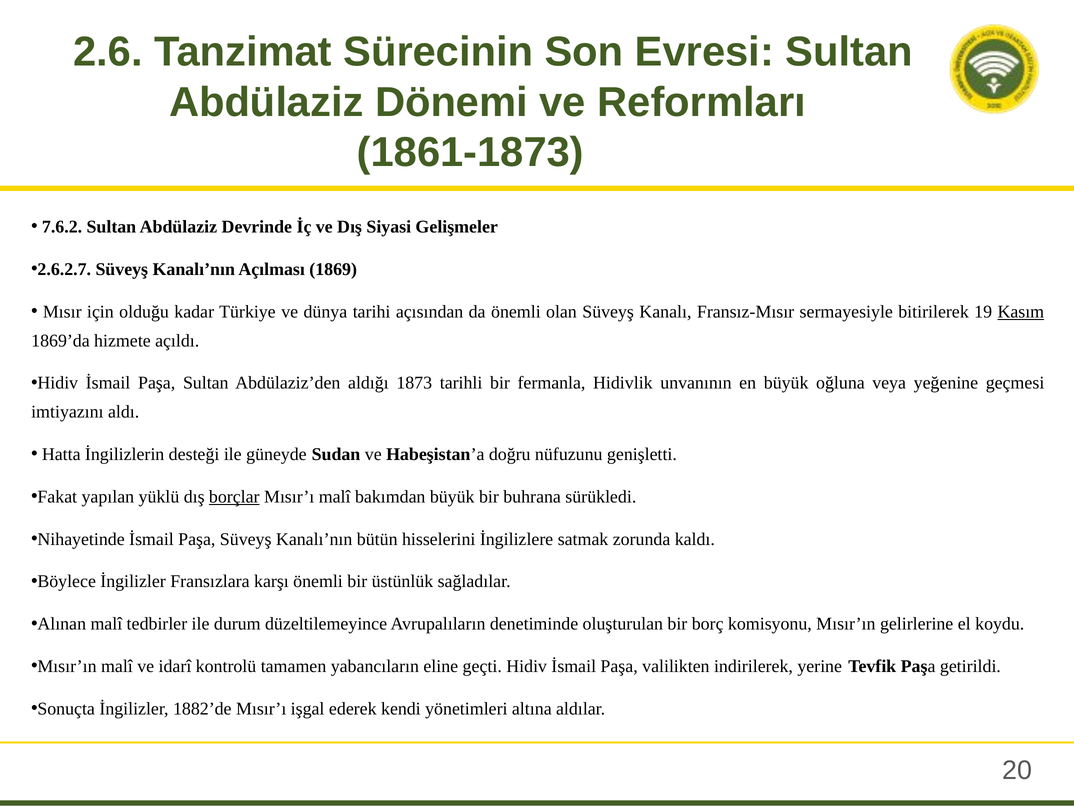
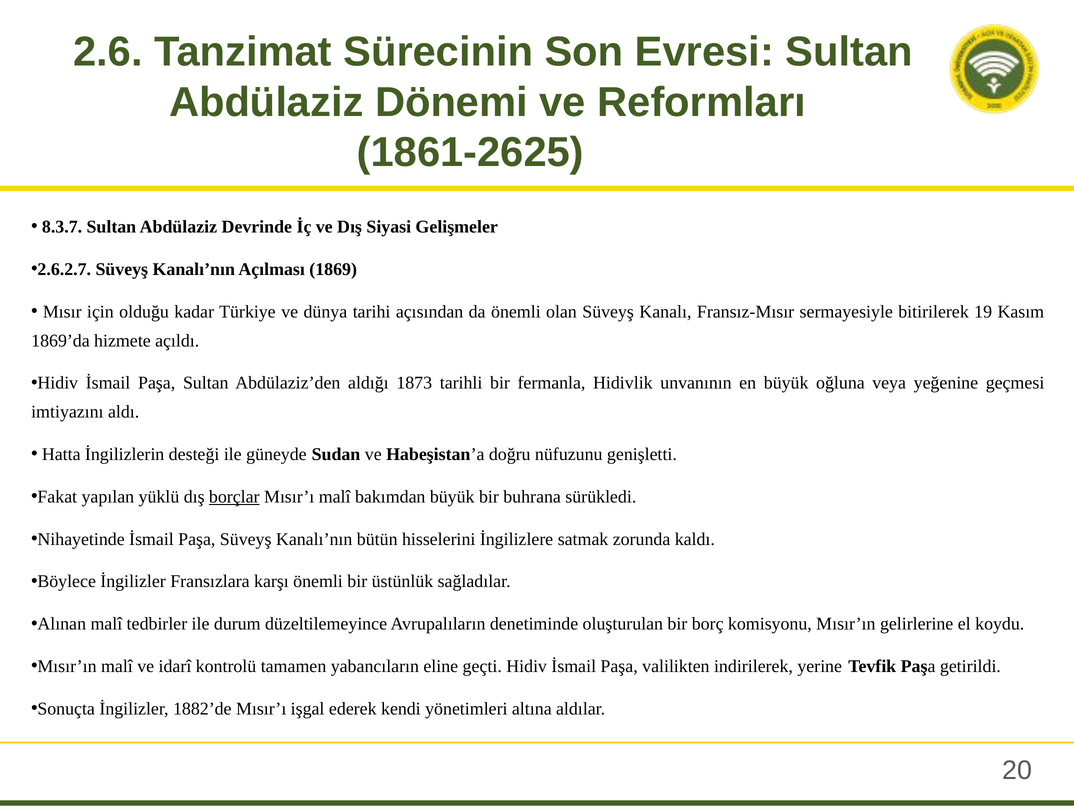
1861-1873: 1861-1873 -> 1861-2625
7.6.2: 7.6.2 -> 8.3.7
Kasım underline: present -> none
